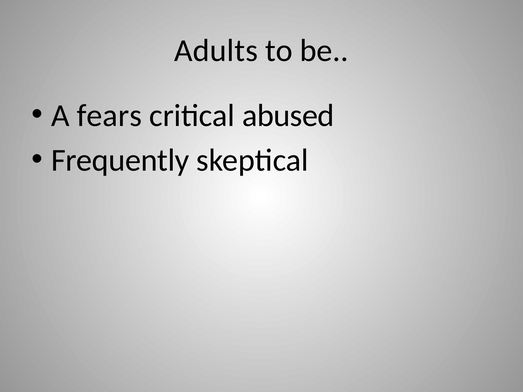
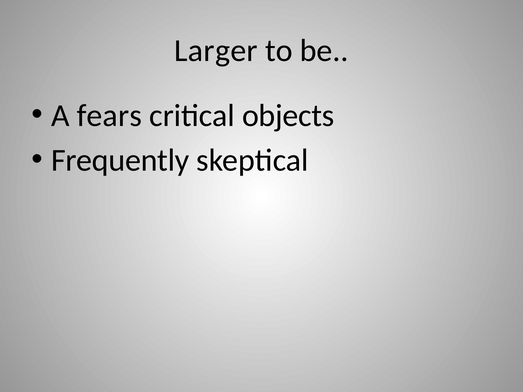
Adults: Adults -> Larger
abused: abused -> objects
